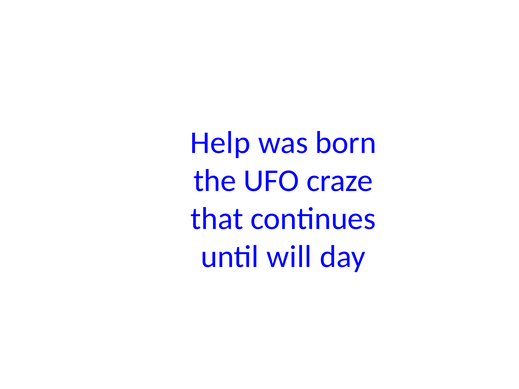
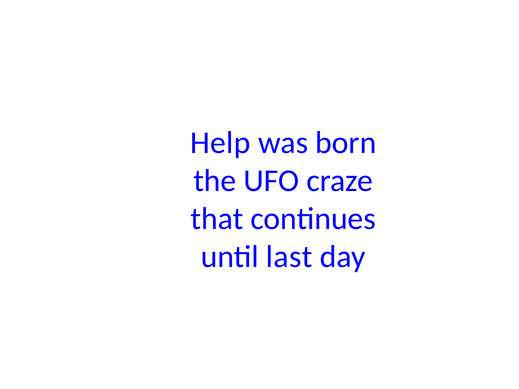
will: will -> last
